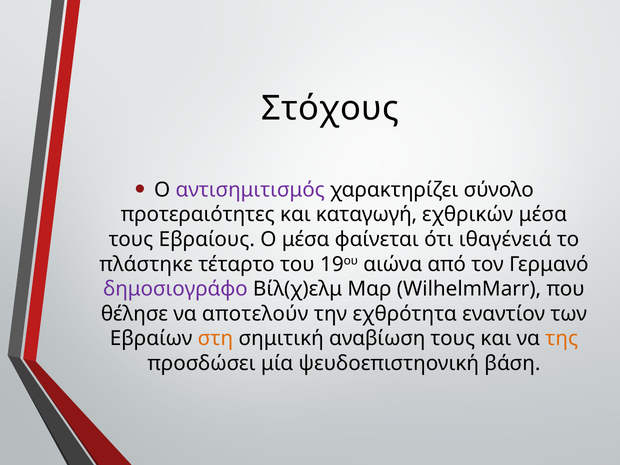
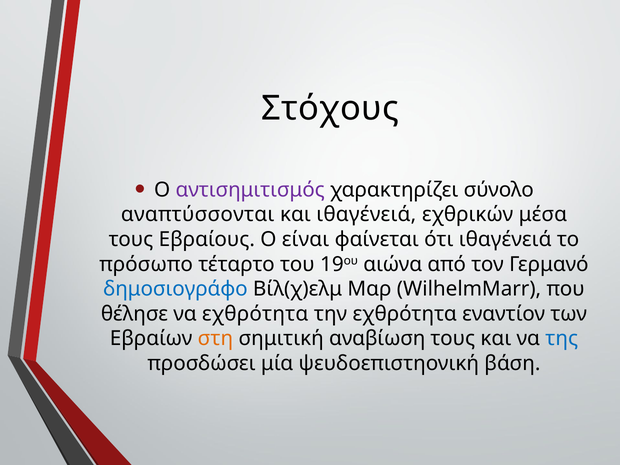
προτεραιότητες: προτεραιότητες -> αναπτύσσονται
και καταγωγή: καταγωγή -> ιθαγένειά
Ο μέσα: μέσα -> είναι
πλάστηκε: πλάστηκε -> πρόσωπο
δημοσιογράφο colour: purple -> blue
να αποτελούν: αποτελούν -> εχθρότητα
της colour: orange -> blue
